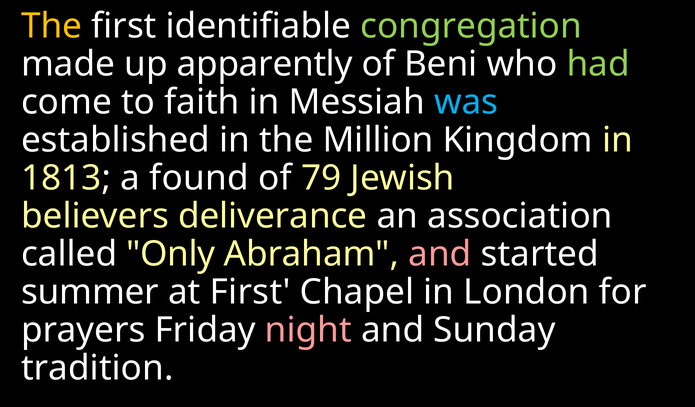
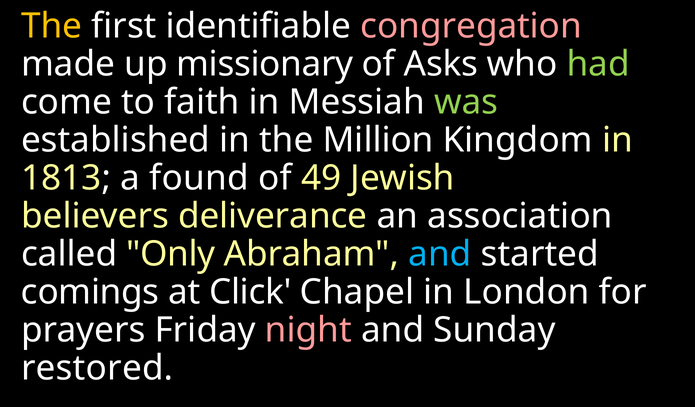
congregation colour: light green -> pink
apparently: apparently -> missionary
Beni: Beni -> Asks
was colour: light blue -> light green
79: 79 -> 49
and at (440, 254) colour: pink -> light blue
summer: summer -> comings
at First: First -> Click
tradition: tradition -> restored
